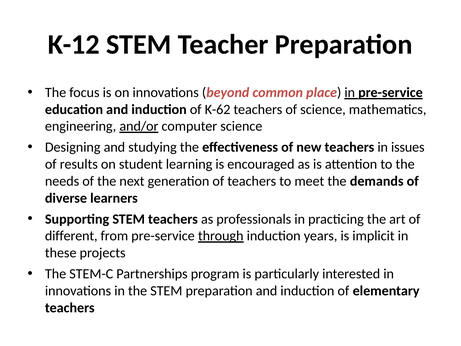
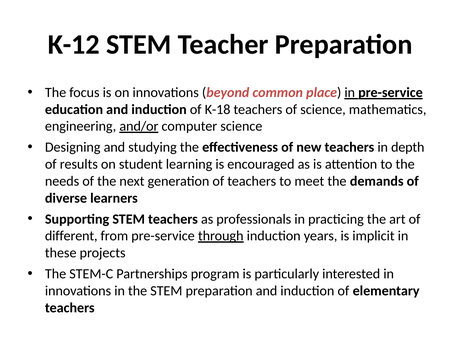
K-62: K-62 -> K-18
issues: issues -> depth
